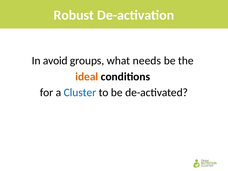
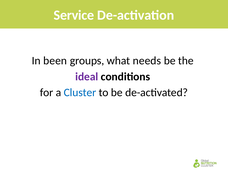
Robust: Robust -> Service
avoid: avoid -> been
ideal colour: orange -> purple
